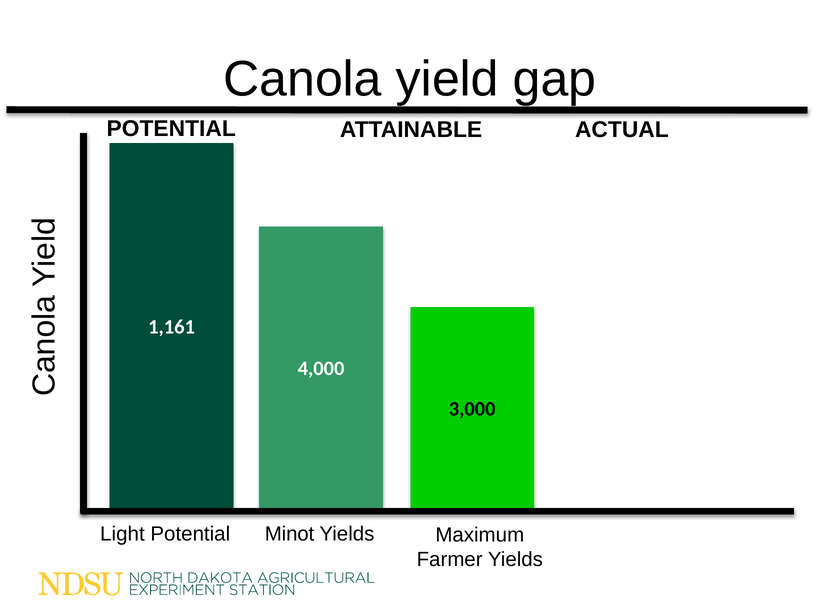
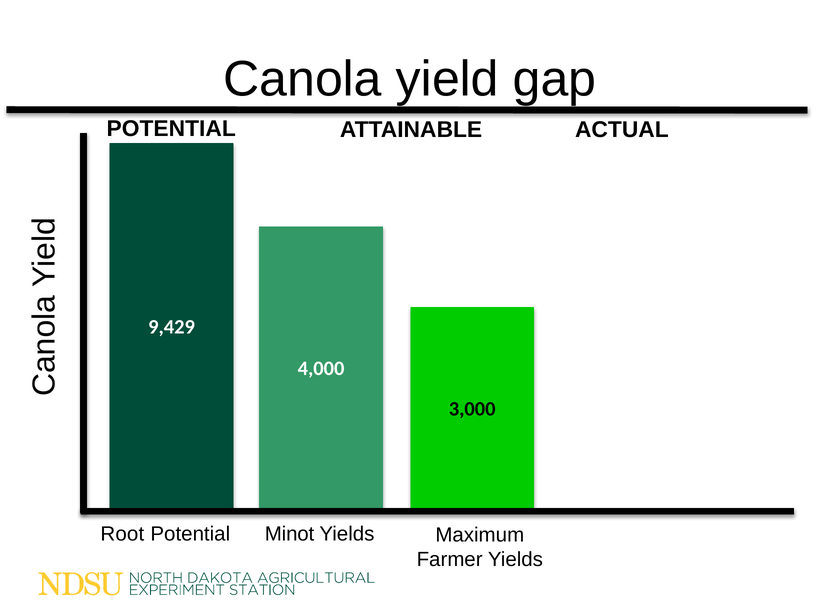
1,161: 1,161 -> 9,429
Light: Light -> Root
